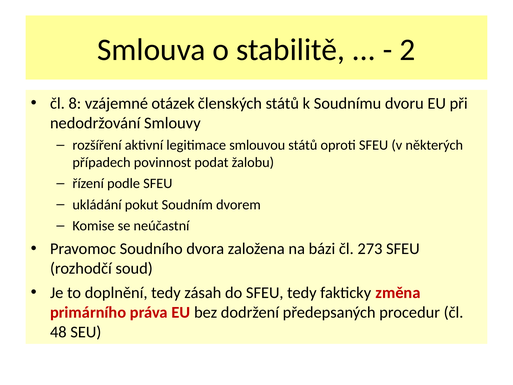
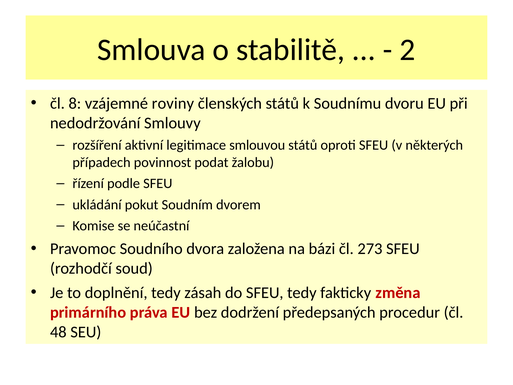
otázek: otázek -> roviny
